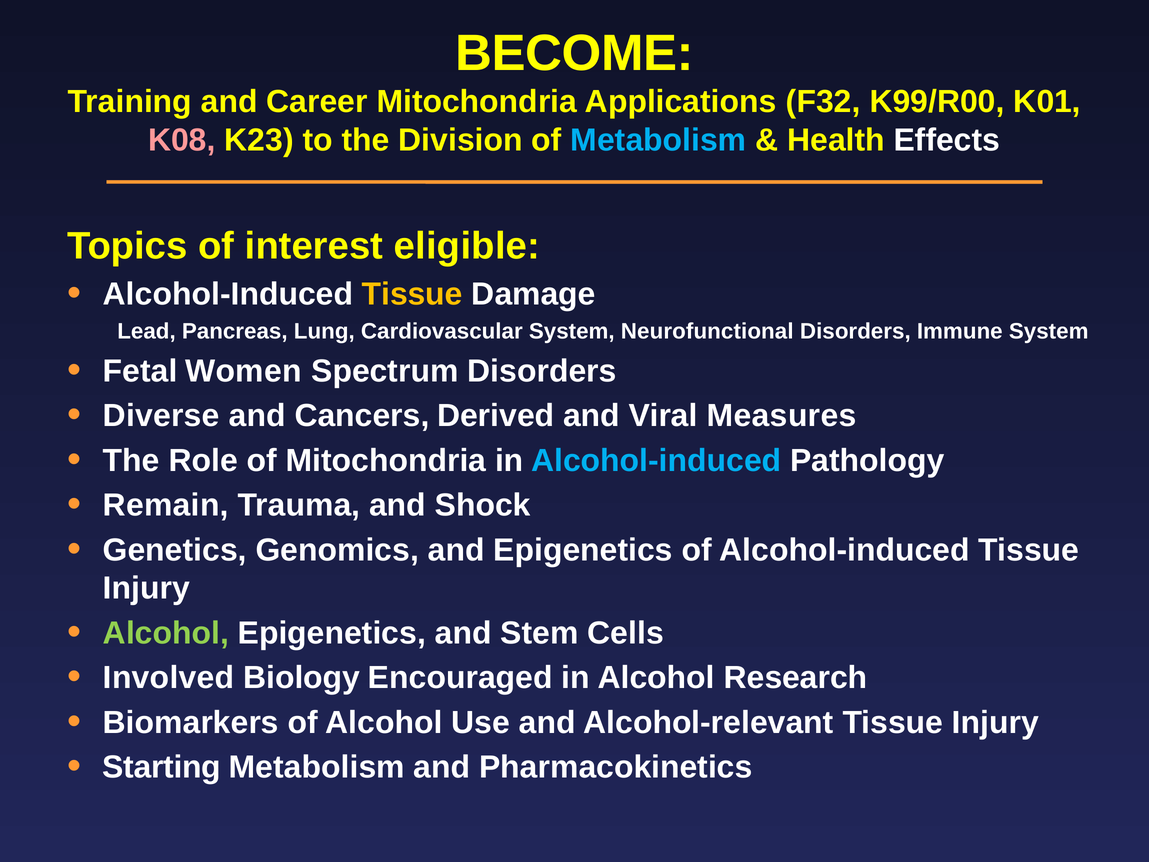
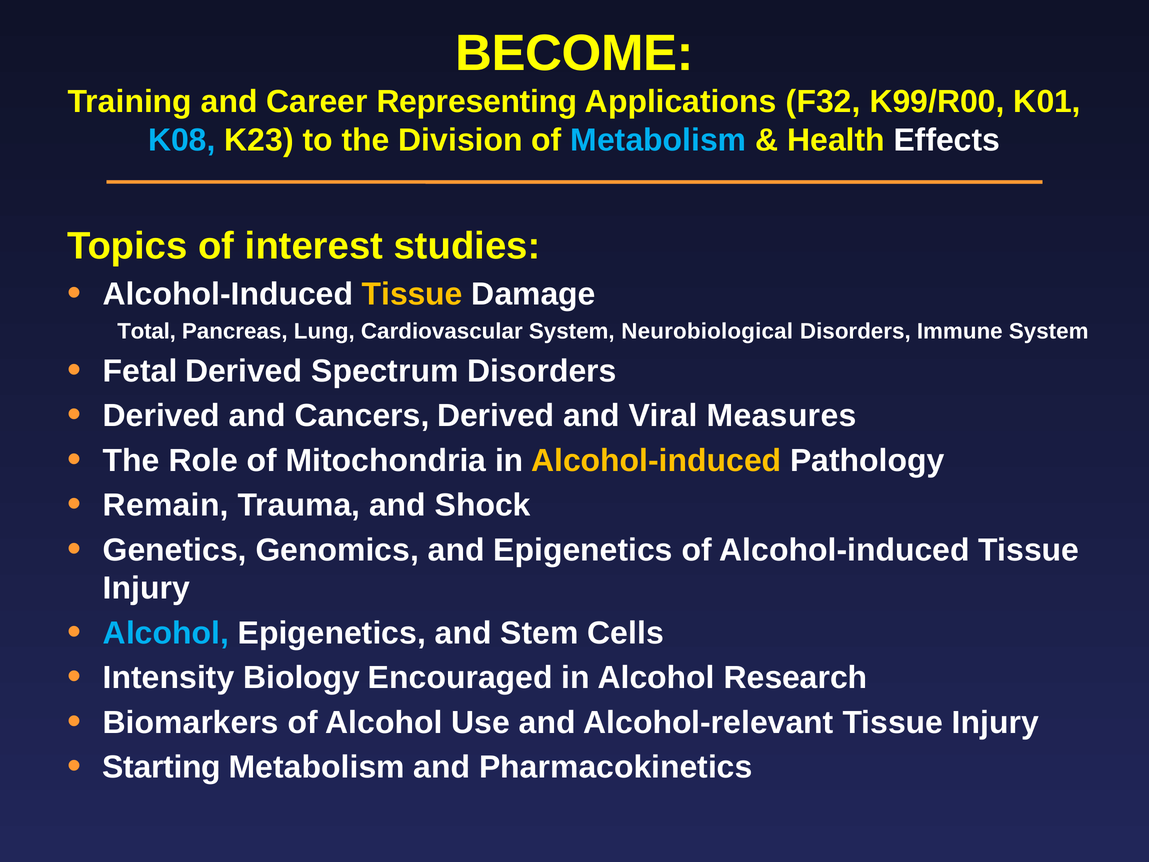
Career Mitochondria: Mitochondria -> Representing
K08 colour: pink -> light blue
eligible: eligible -> studies
Lead: Lead -> Total
Neurofunctional: Neurofunctional -> Neurobiological
Fetal Women: Women -> Derived
Diverse at (161, 416): Diverse -> Derived
Alcohol-induced at (656, 460) colour: light blue -> yellow
Alcohol at (166, 633) colour: light green -> light blue
Involved: Involved -> Intensity
